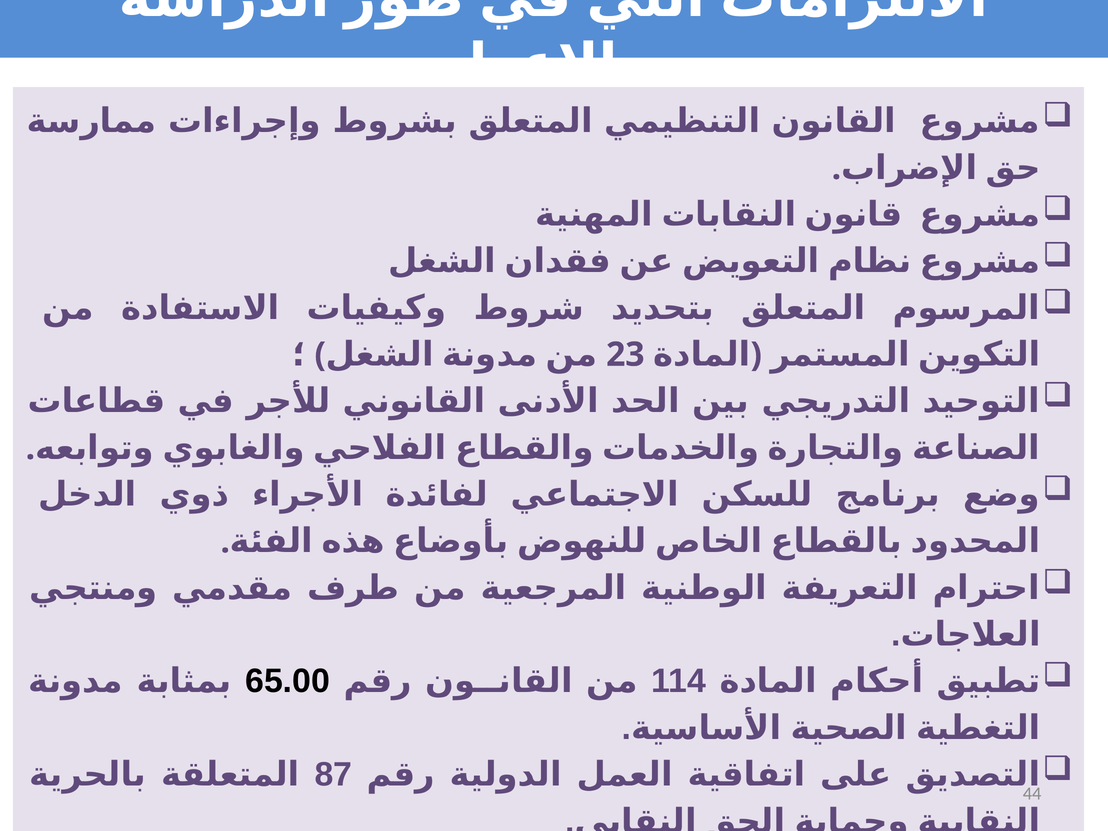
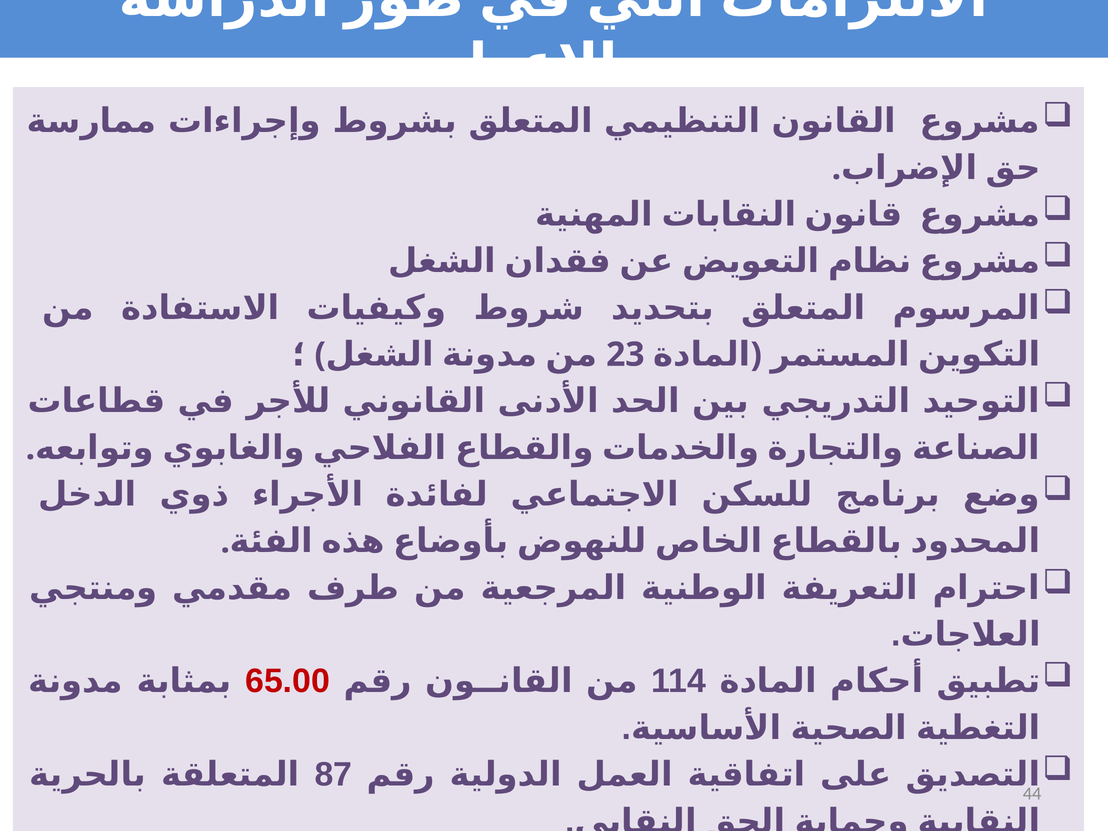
65.00 colour: black -> red
